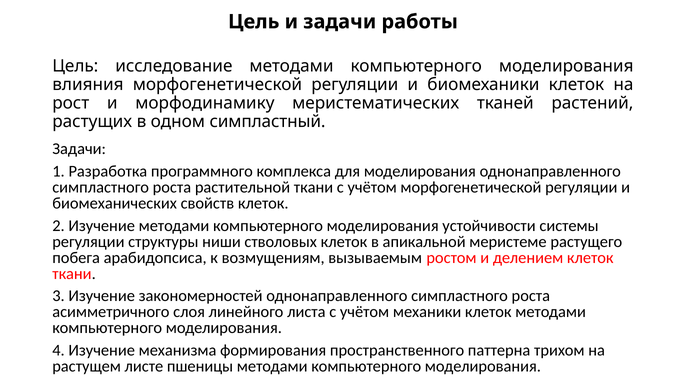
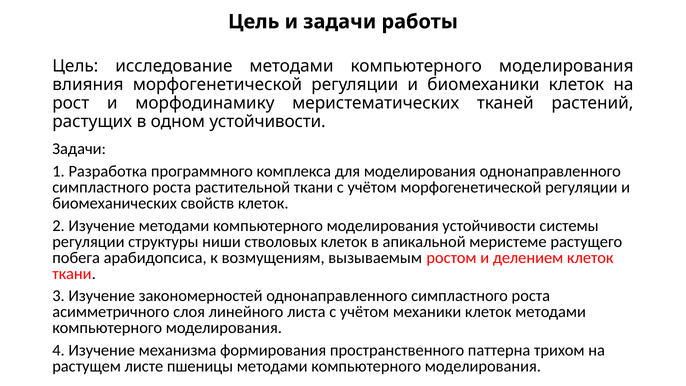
одном симпластный: симпластный -> устойчивости
